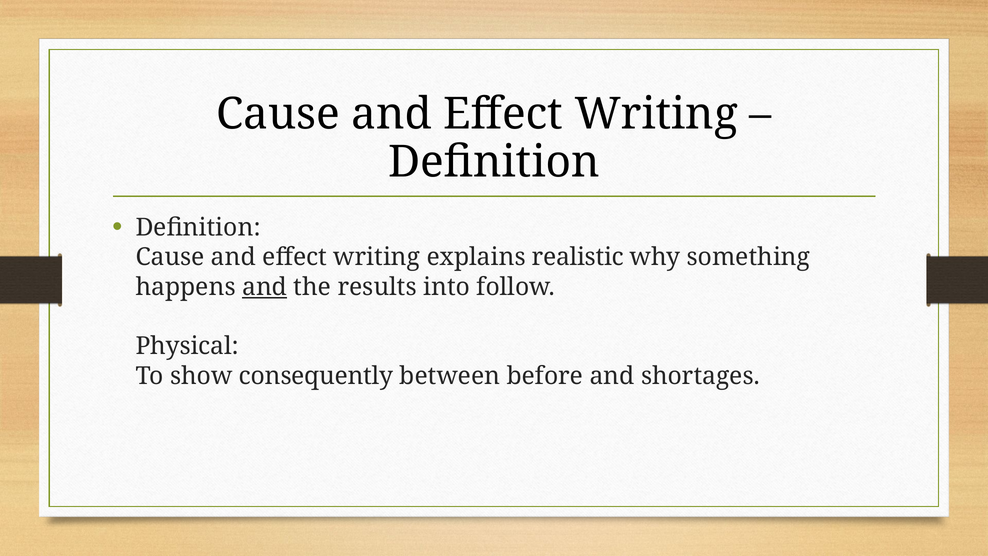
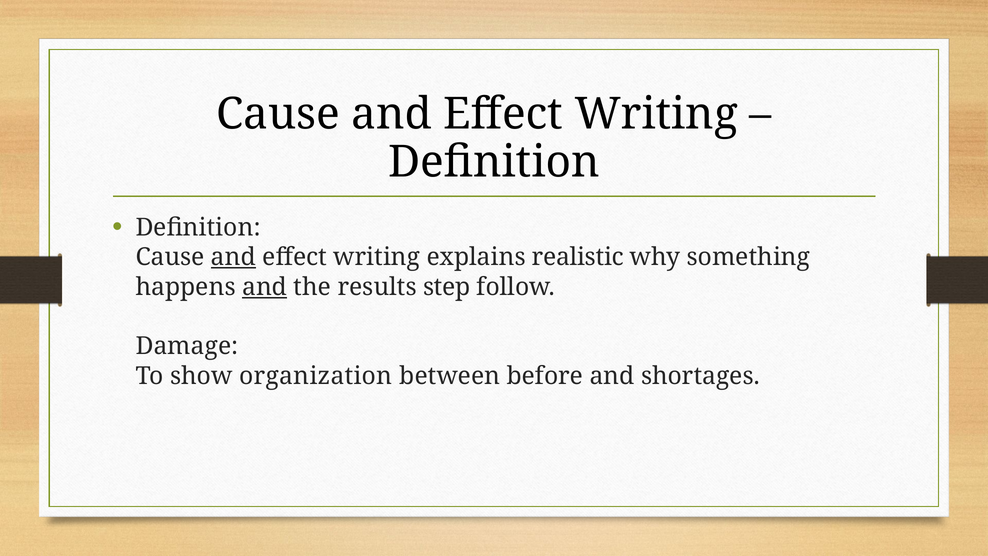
and at (233, 257) underline: none -> present
into: into -> step
Physical: Physical -> Damage
consequently: consequently -> organization
